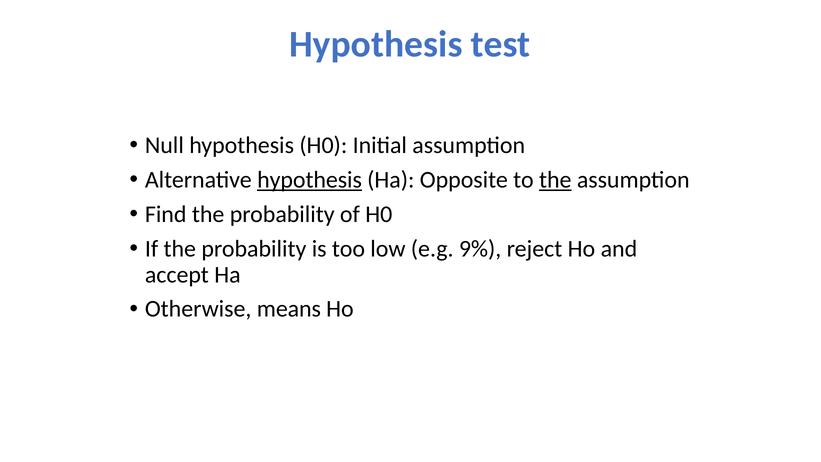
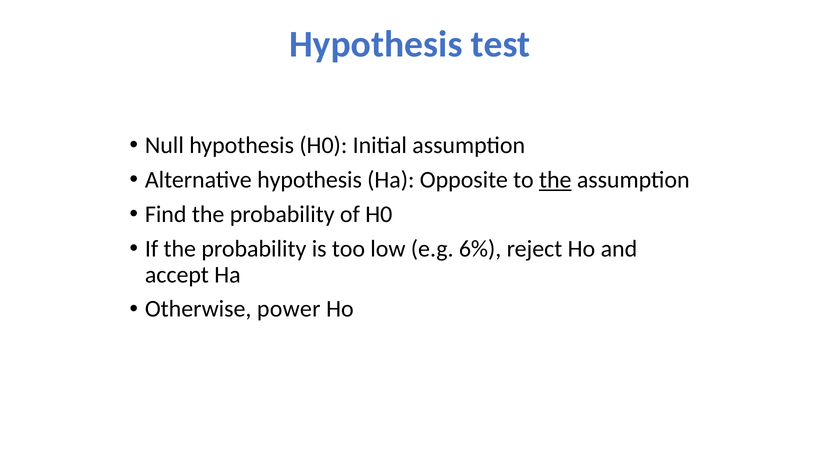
hypothesis at (310, 180) underline: present -> none
9%: 9% -> 6%
means: means -> power
